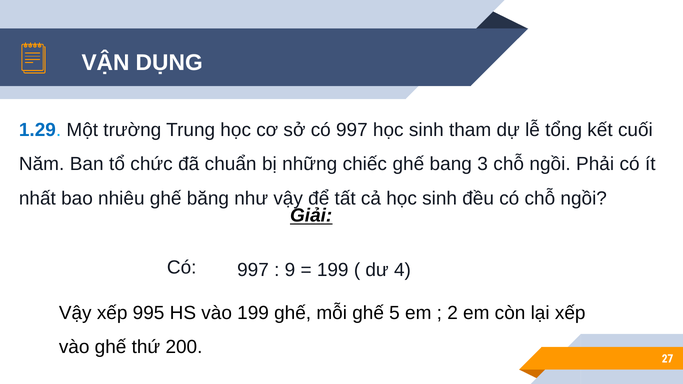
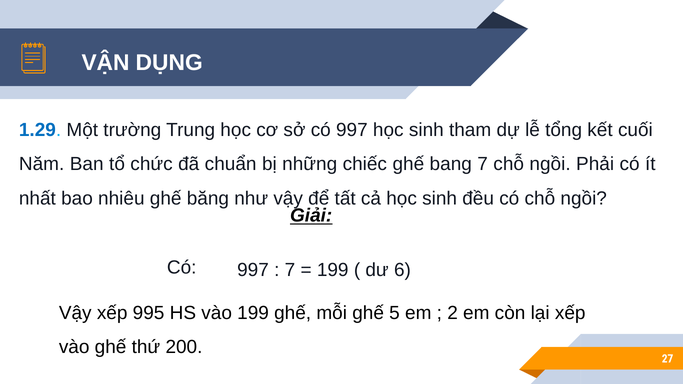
bang 3: 3 -> 7
9 at (290, 270): 9 -> 7
4: 4 -> 6
